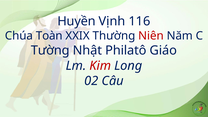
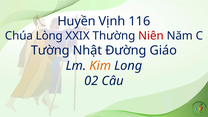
Toàn: Toàn -> Lòng
Philatô: Philatô -> Đường
Kim colour: red -> orange
